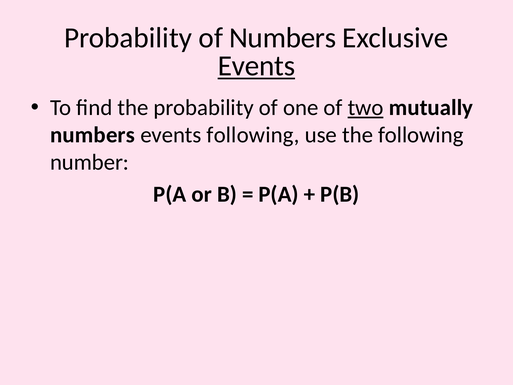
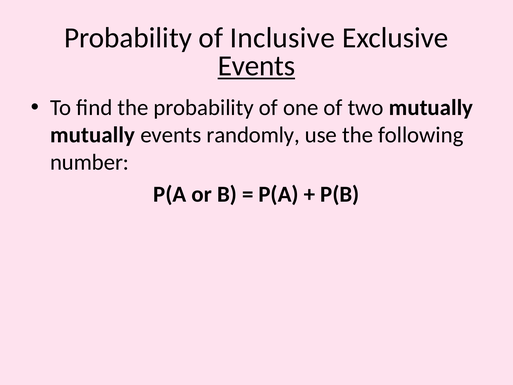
of Numbers: Numbers -> Inclusive
two underline: present -> none
numbers at (93, 135): numbers -> mutually
events following: following -> randomly
